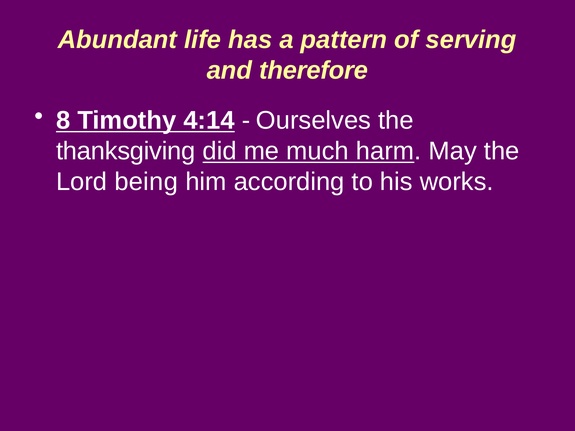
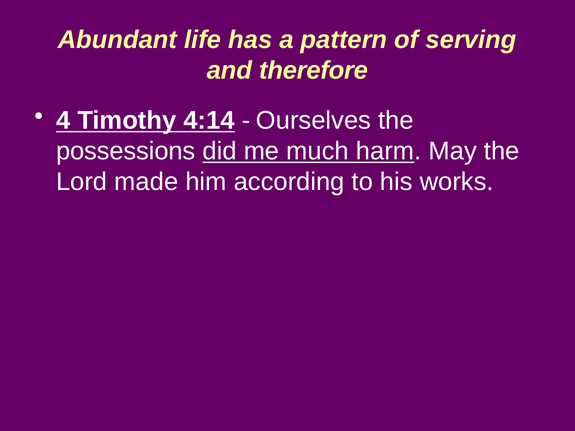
8: 8 -> 4
thanksgiving: thanksgiving -> possessions
being: being -> made
